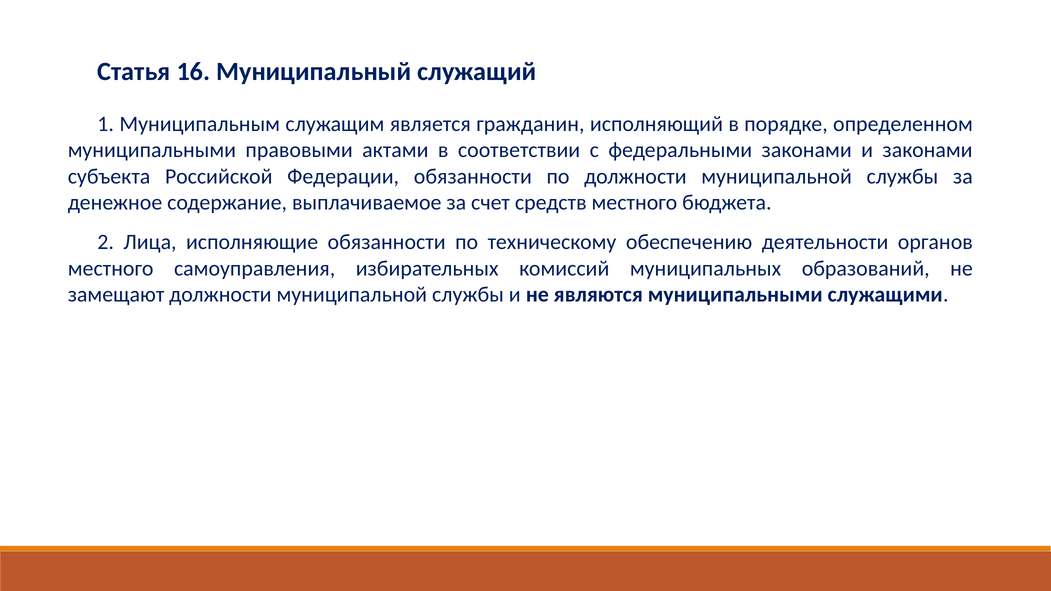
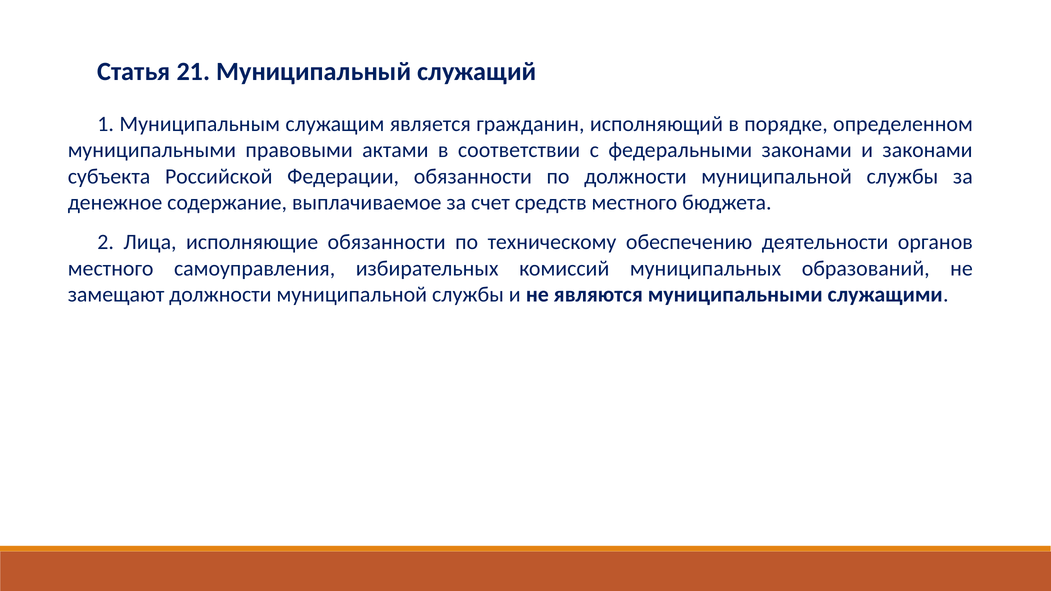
16: 16 -> 21
